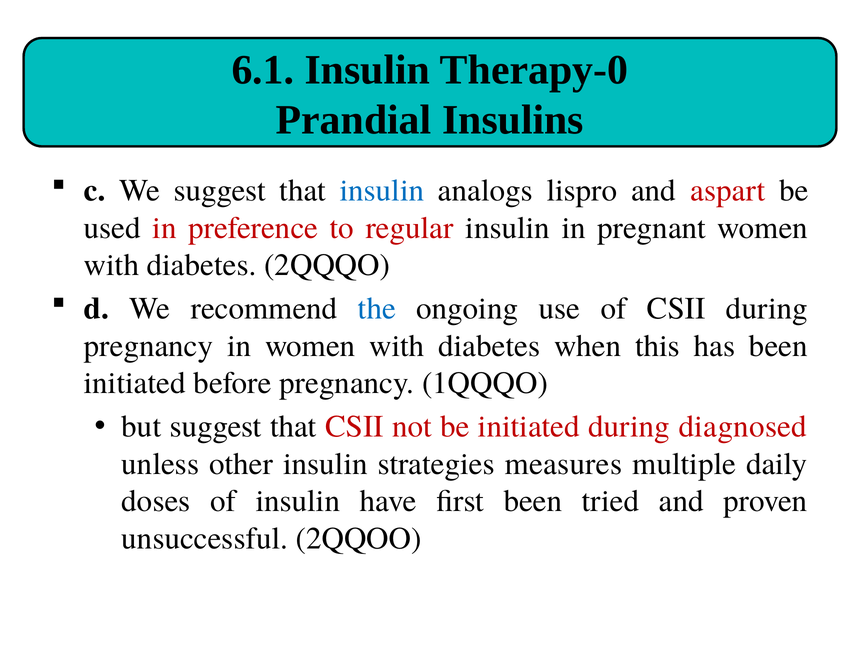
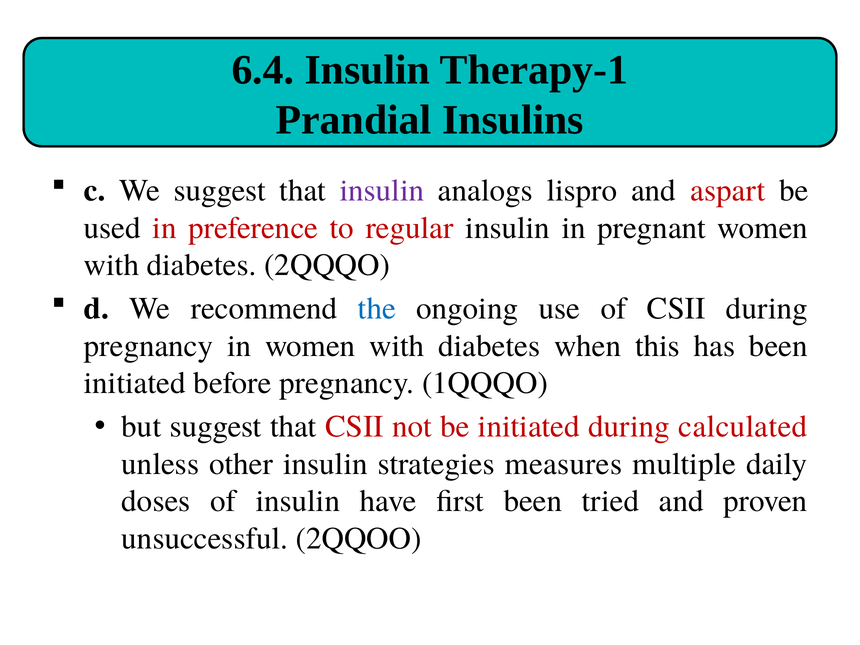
6.1: 6.1 -> 6.4
Therapy-0: Therapy-0 -> Therapy-1
insulin at (382, 191) colour: blue -> purple
diagnosed: diagnosed -> calculated
